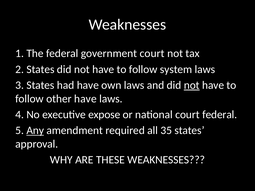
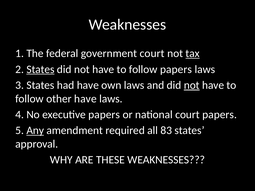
tax underline: none -> present
States at (40, 69) underline: none -> present
follow system: system -> papers
executive expose: expose -> papers
court federal: federal -> papers
35: 35 -> 83
